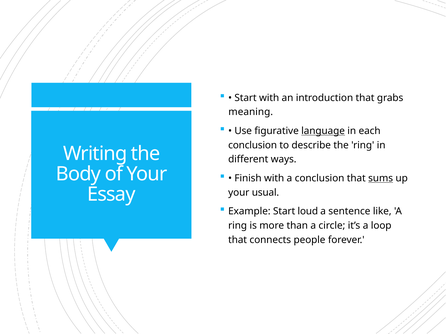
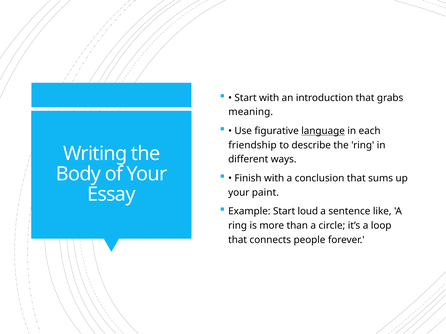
conclusion at (253, 145): conclusion -> friendship
sums underline: present -> none
usual: usual -> paint
